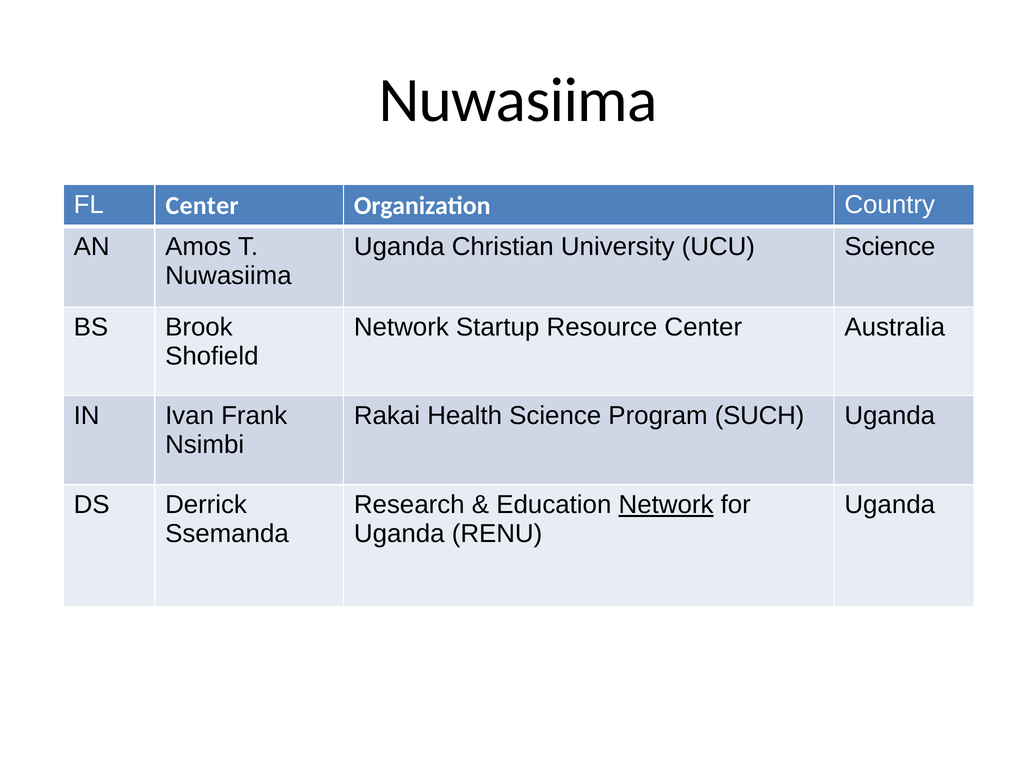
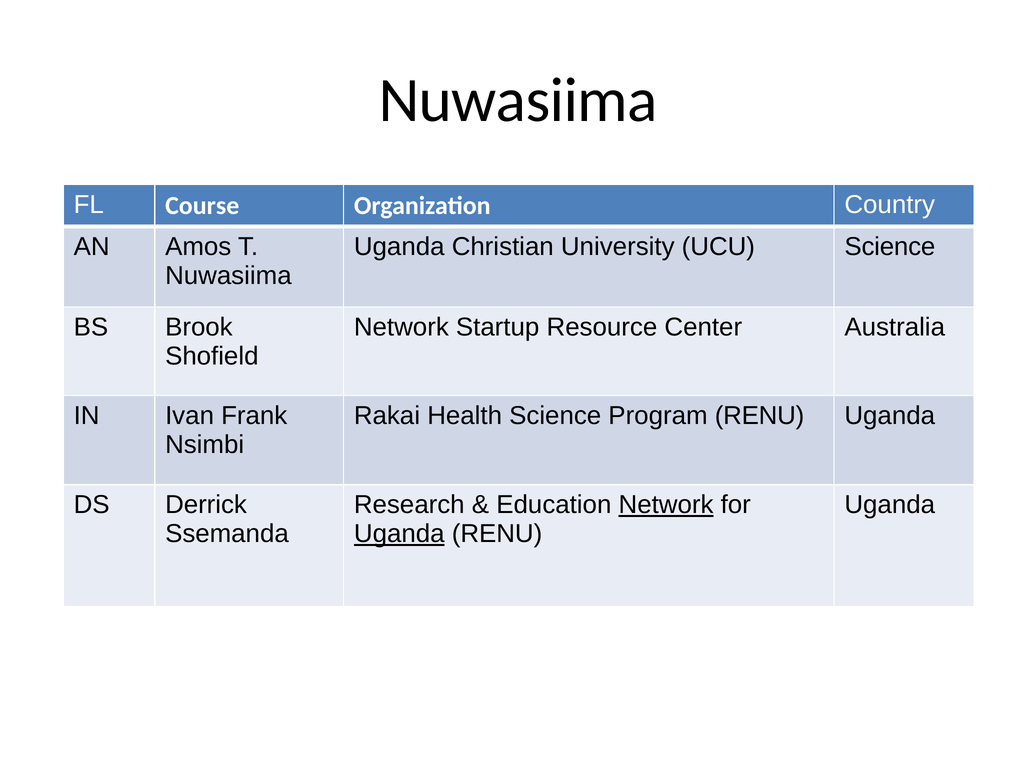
FL Center: Center -> Course
Program SUCH: SUCH -> RENU
Uganda at (399, 534) underline: none -> present
